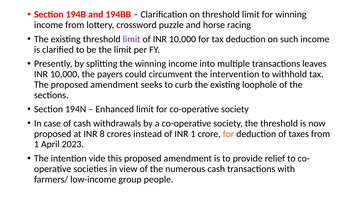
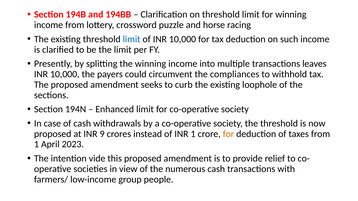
limit at (132, 39) colour: purple -> blue
intervention: intervention -> compliances
8: 8 -> 9
